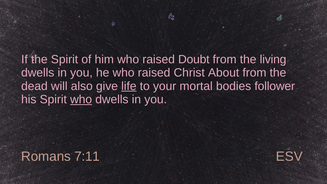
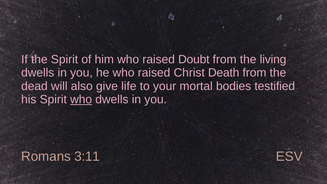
About: About -> Death
life underline: present -> none
follower: follower -> testified
7:11: 7:11 -> 3:11
